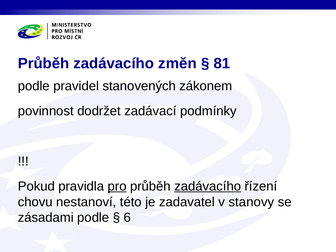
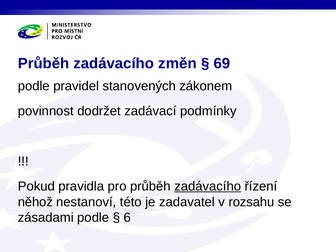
81: 81 -> 69
pro underline: present -> none
chovu: chovu -> něhož
stanovy: stanovy -> rozsahu
